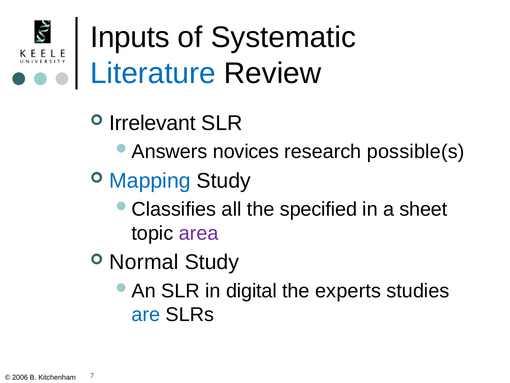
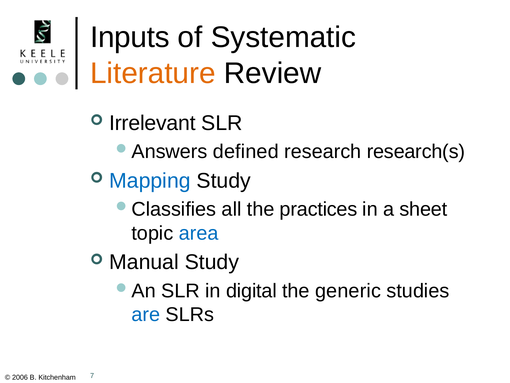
Literature colour: blue -> orange
novices: novices -> defined
possible(s: possible(s -> research(s
specified: specified -> practices
area colour: purple -> blue
Normal: Normal -> Manual
experts: experts -> generic
